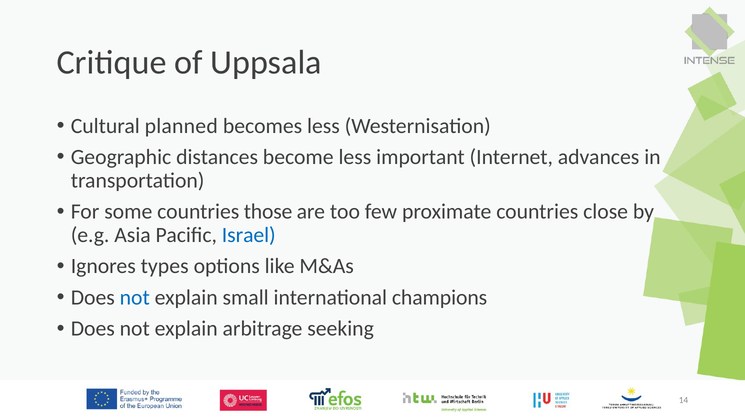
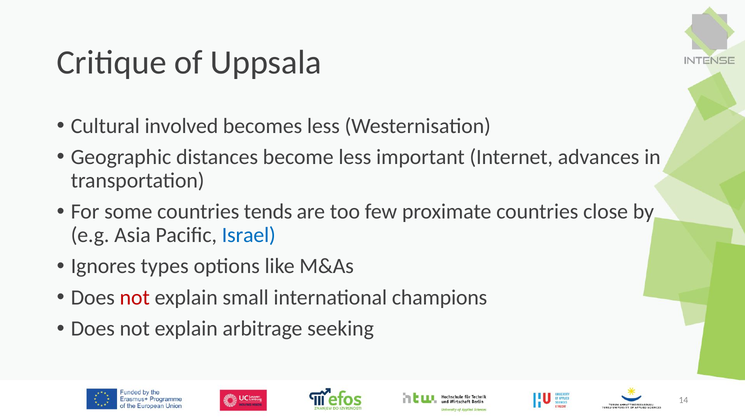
planned: planned -> involved
those: those -> tends
not at (135, 298) colour: blue -> red
